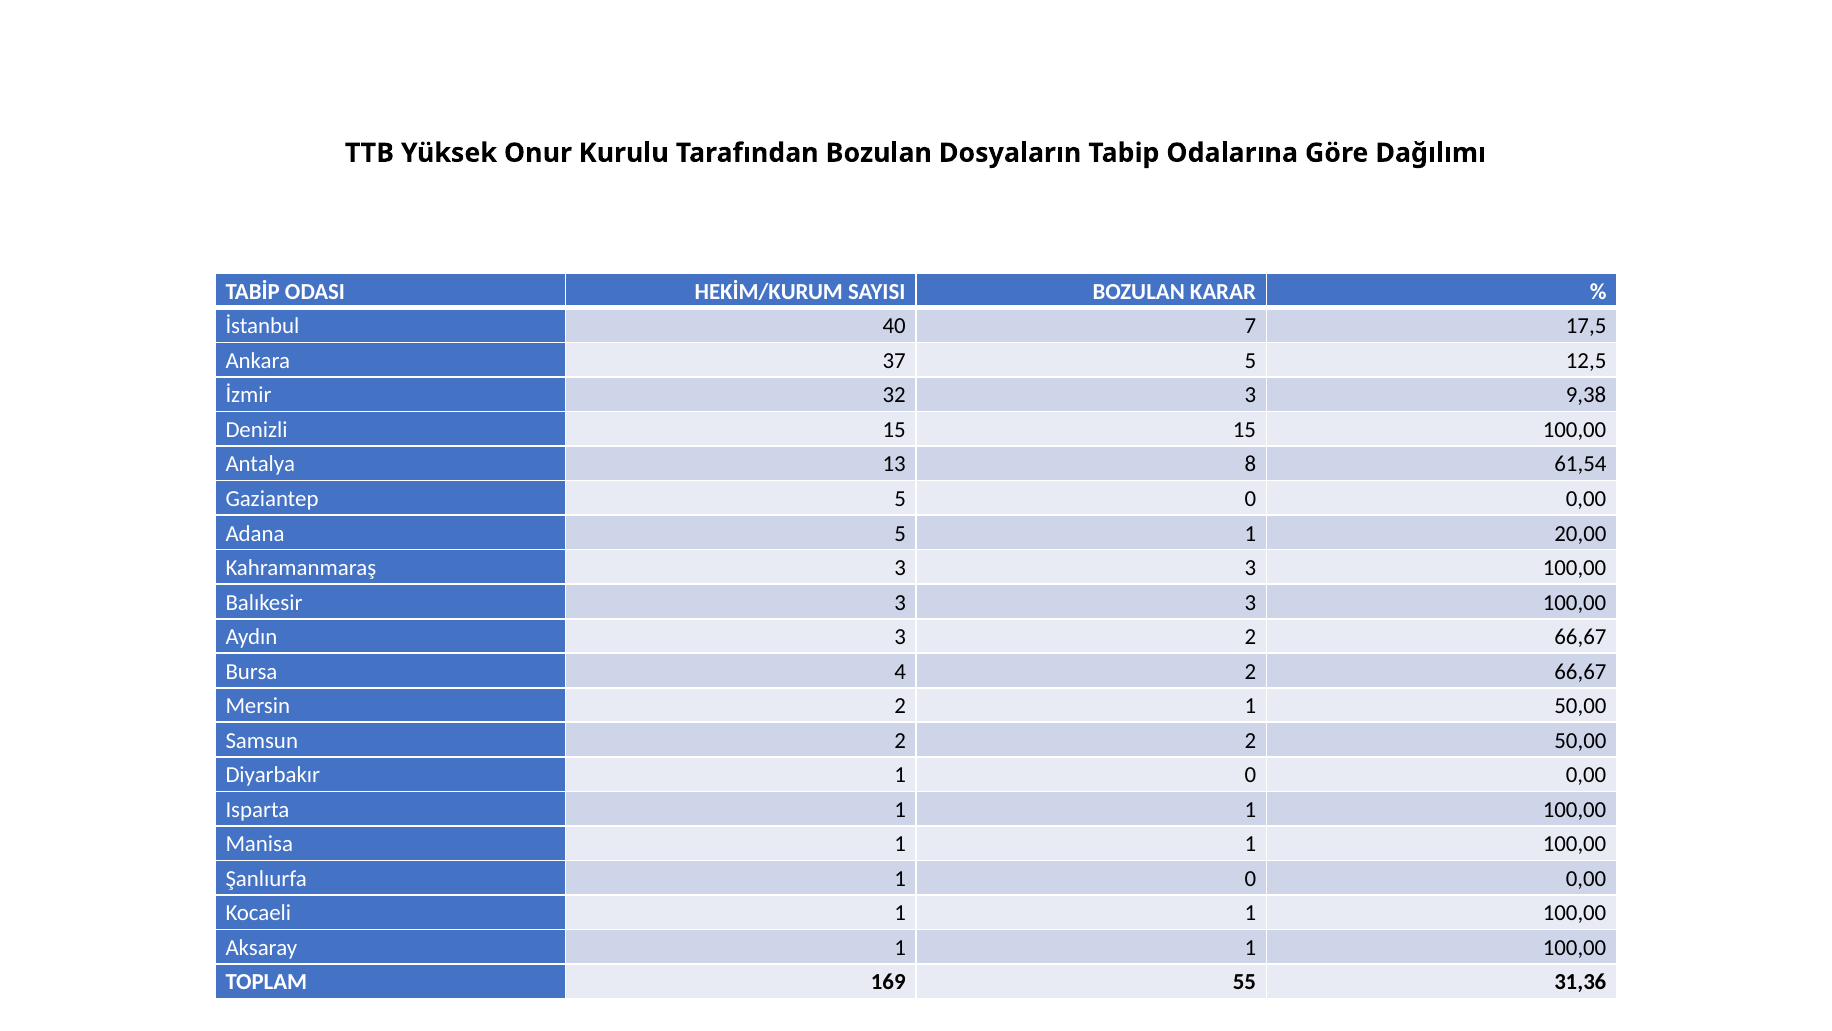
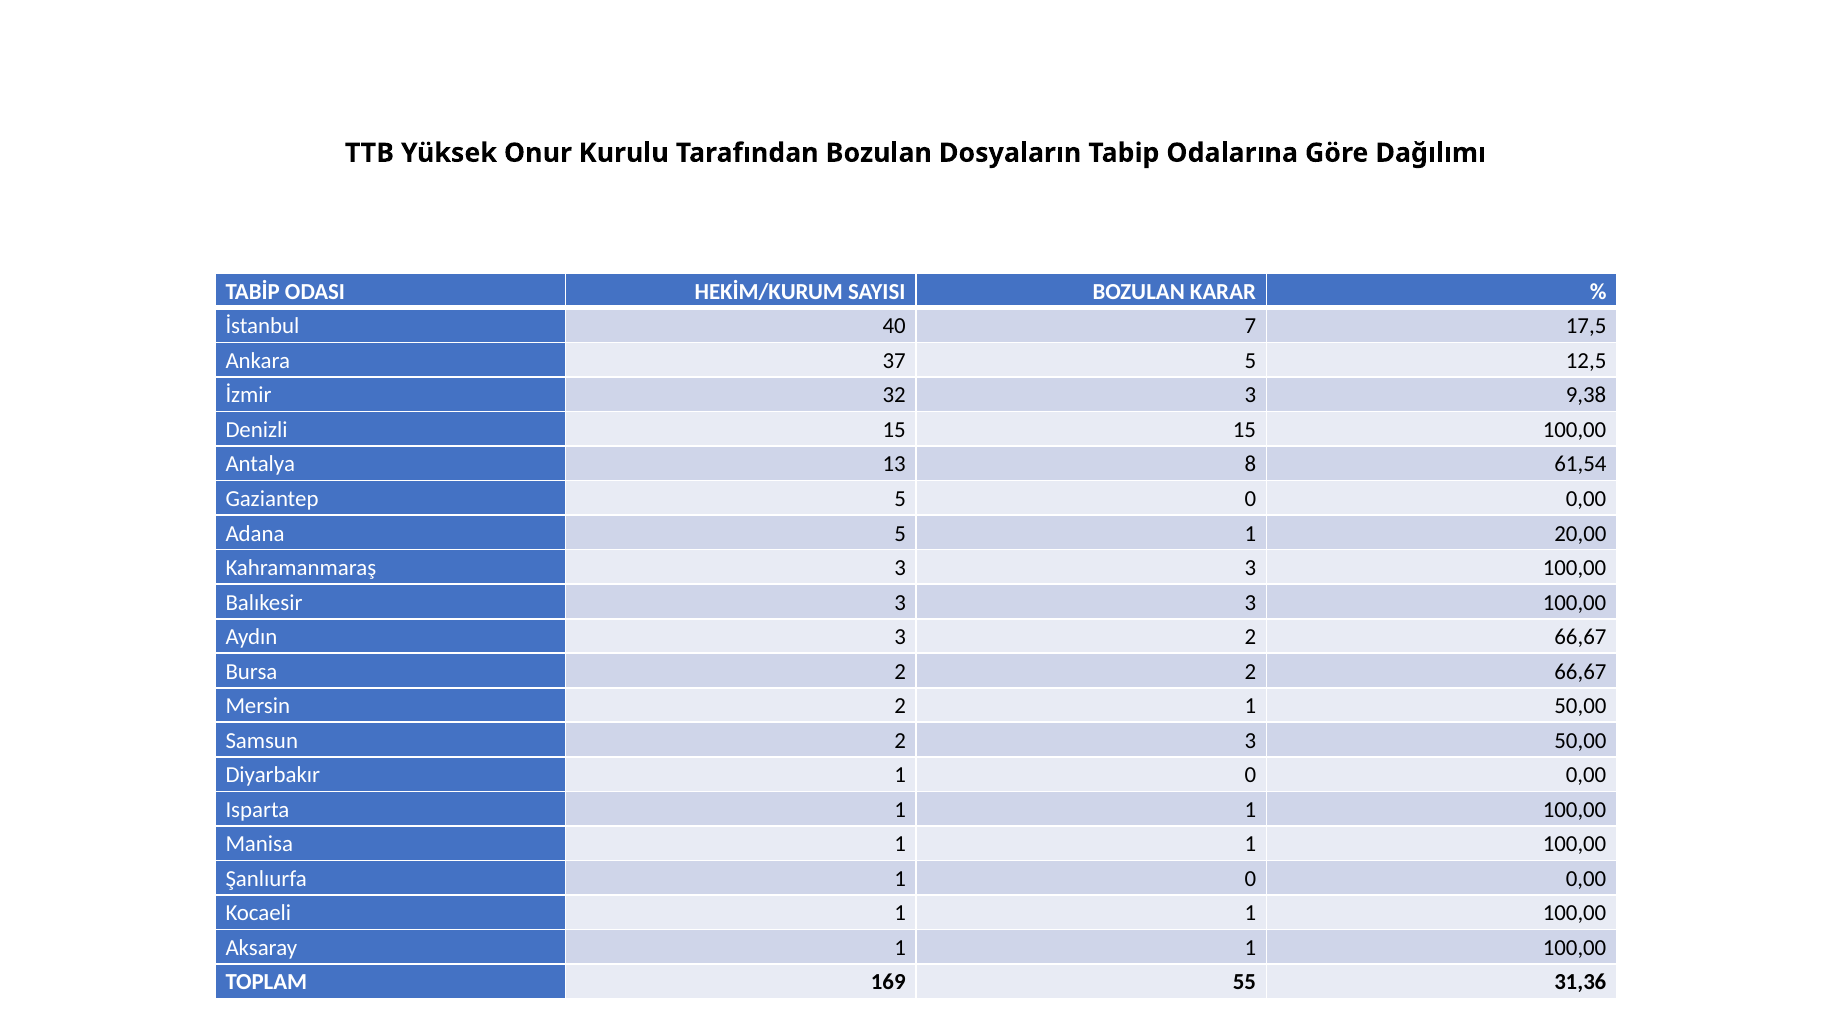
Bursa 4: 4 -> 2
2 2: 2 -> 3
